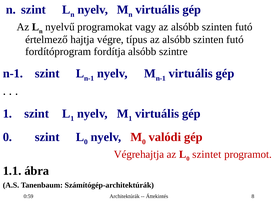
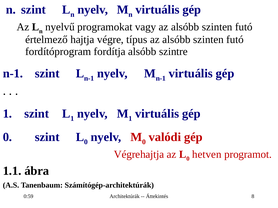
szintet: szintet -> hetven
